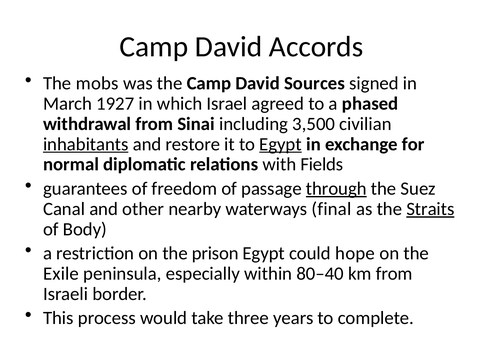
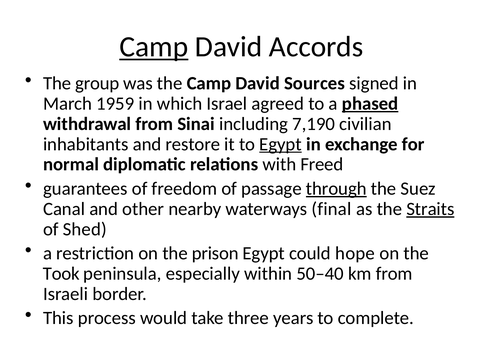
Camp at (154, 47) underline: none -> present
mobs: mobs -> group
1927: 1927 -> 1959
phased underline: none -> present
3,500: 3,500 -> 7,190
inhabitants underline: present -> none
Fields: Fields -> Freed
Body: Body -> Shed
Exile: Exile -> Took
80–40: 80–40 -> 50–40
